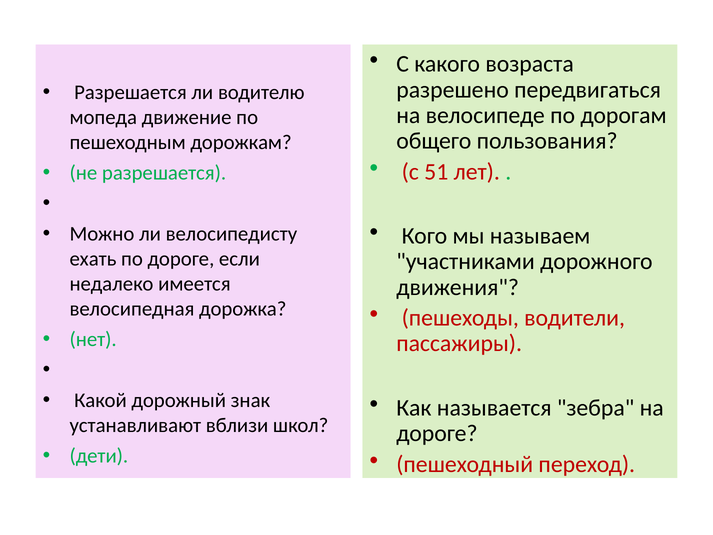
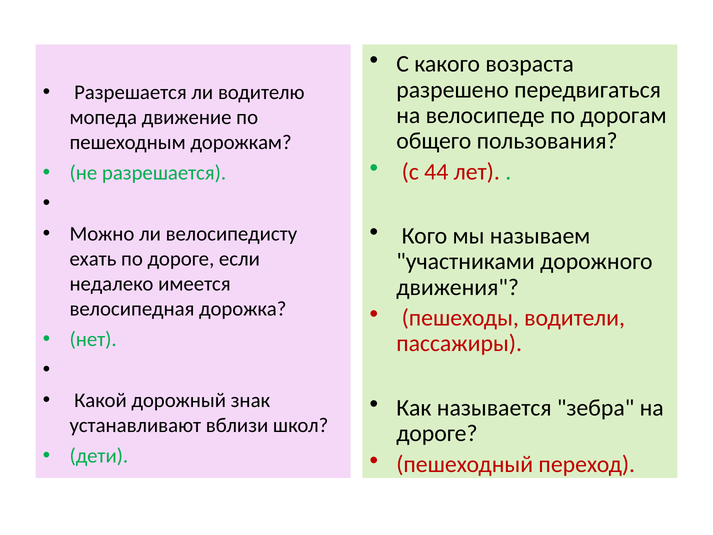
51: 51 -> 44
